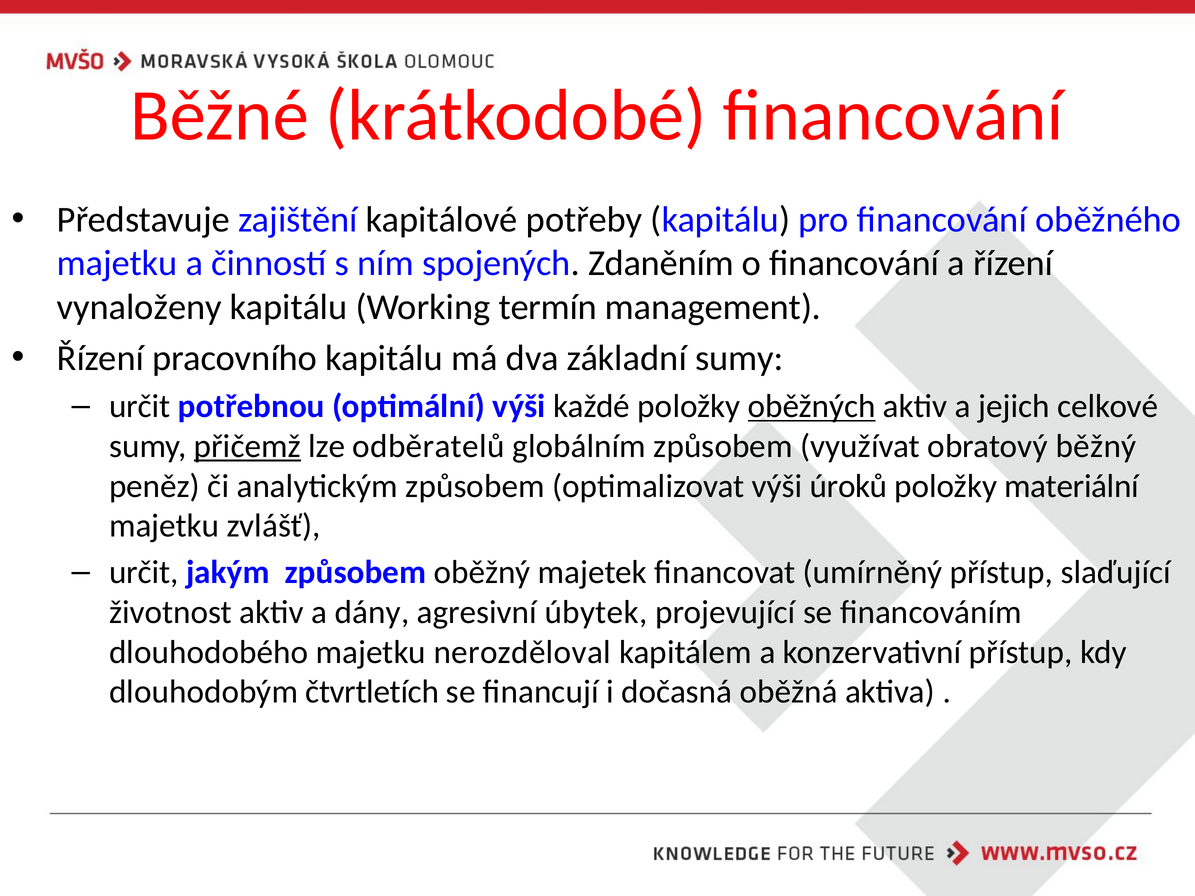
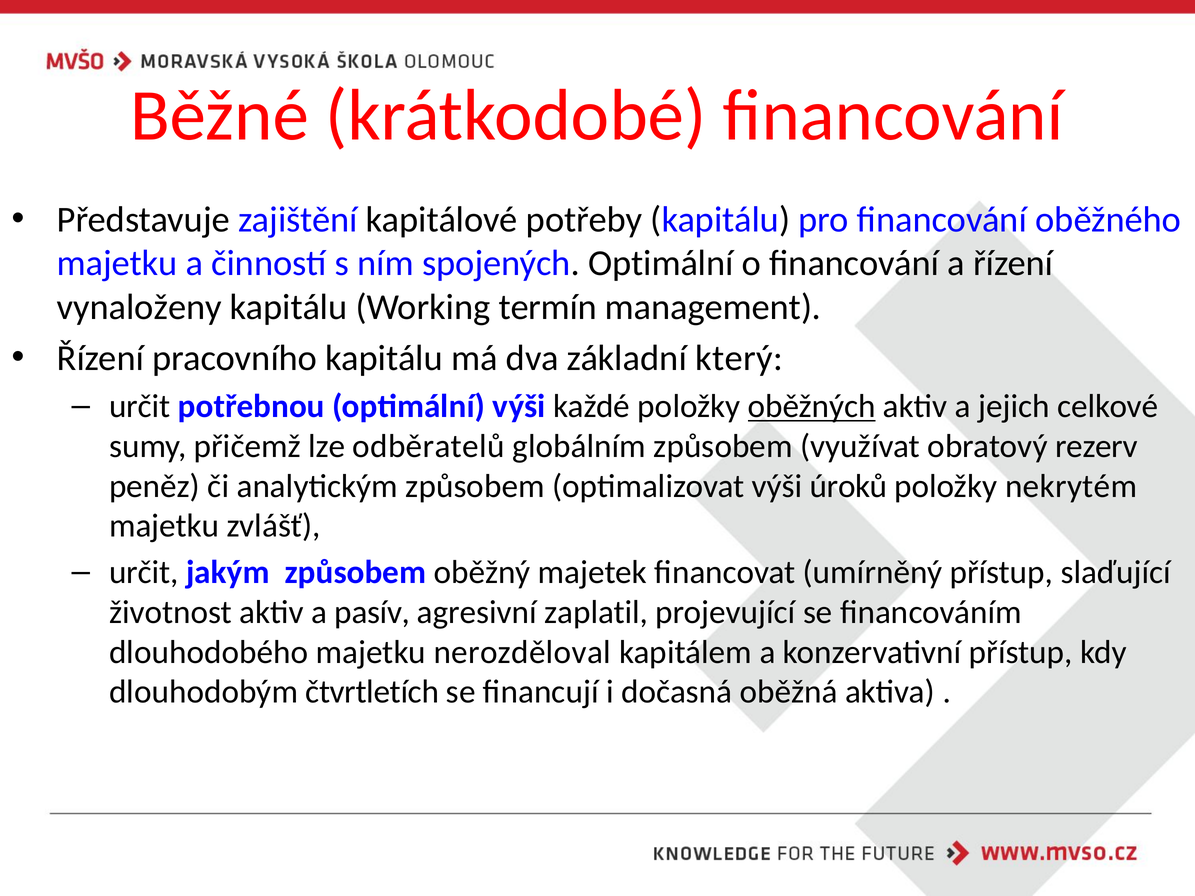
spojených Zdaněním: Zdaněním -> Optimální
základní sumy: sumy -> který
přičemž underline: present -> none
běžný: běžný -> rezerv
materiální: materiální -> nekrytém
dány: dány -> pasív
úbytek: úbytek -> zaplatil
